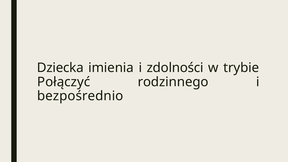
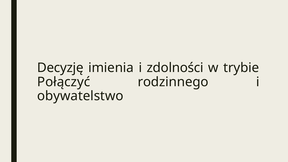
Dziecka: Dziecka -> Decyzję
bezpośrednio: bezpośrednio -> obywatelstwo
